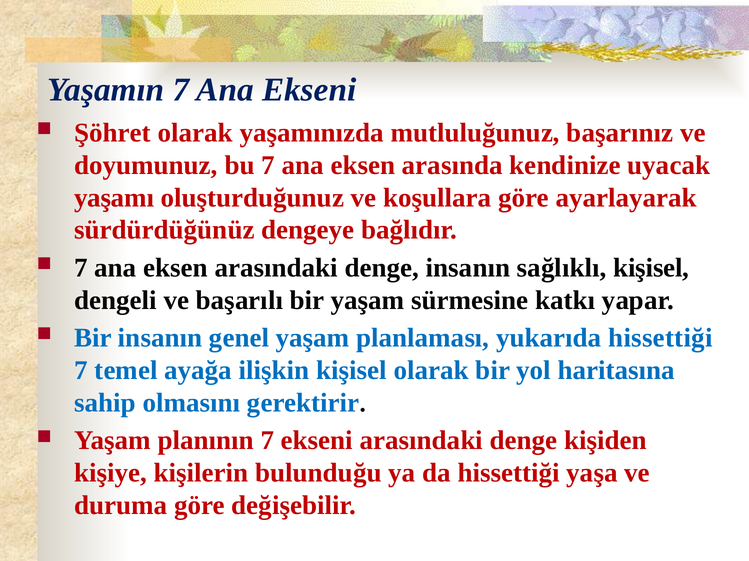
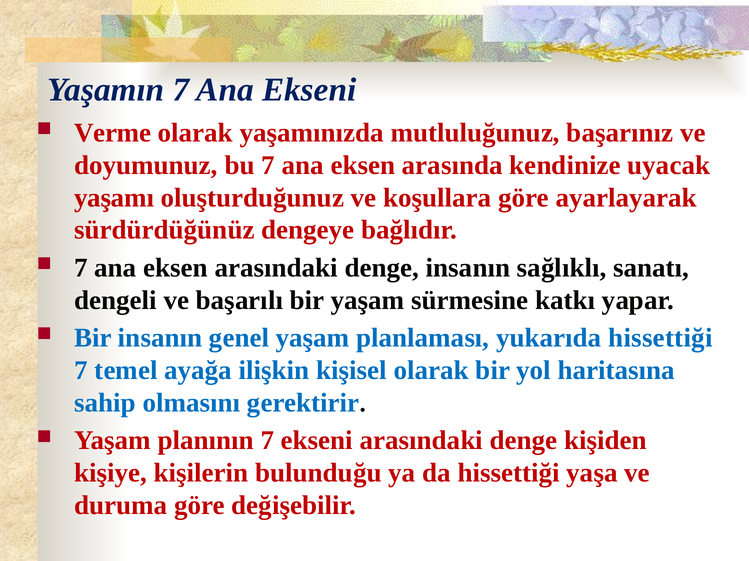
Şöhret: Şöhret -> Verme
sağlıklı kişisel: kişisel -> sanatı
